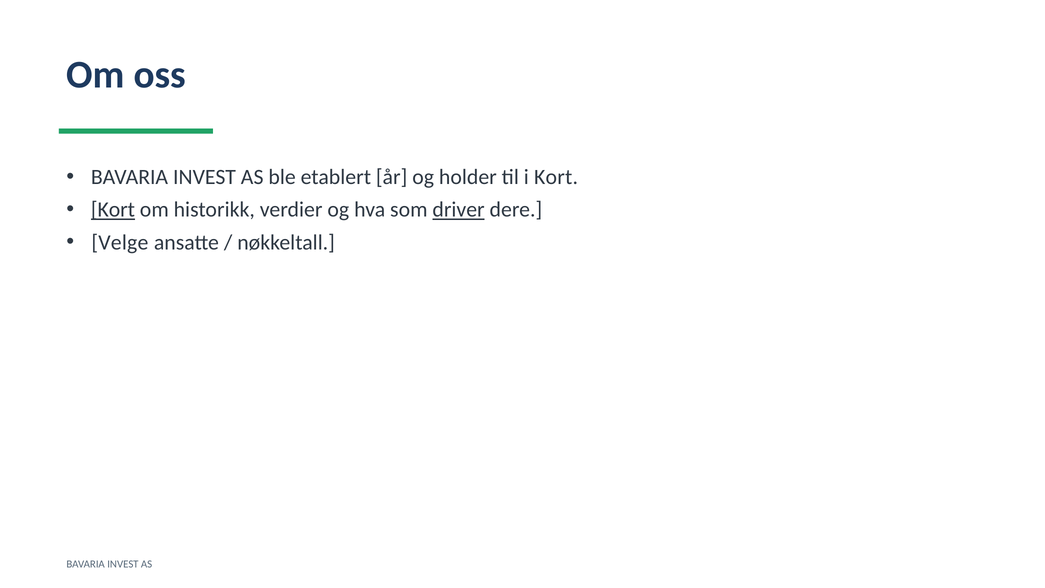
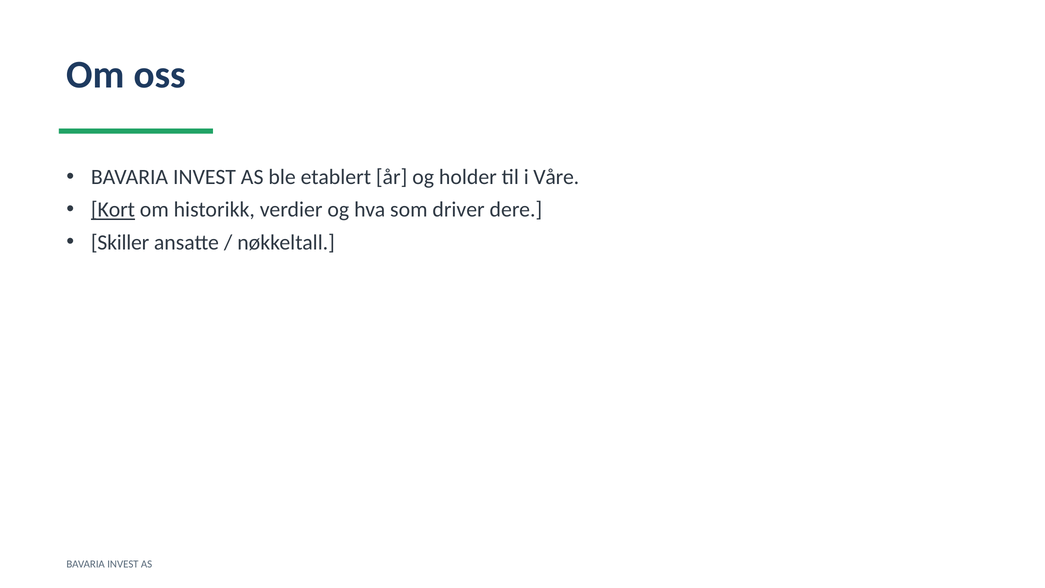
i Kort: Kort -> Våre
driver underline: present -> none
Velge: Velge -> Skiller
